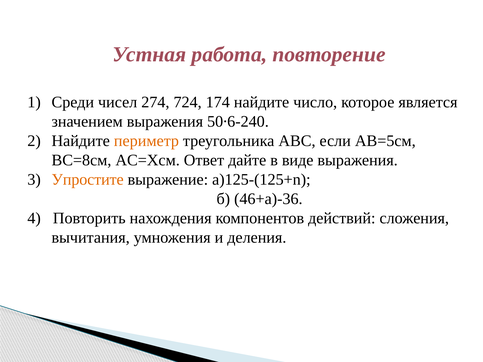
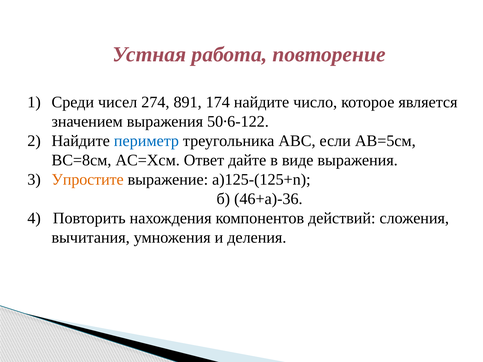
724: 724 -> 891
50∙6-240: 50∙6-240 -> 50∙6-122
периметр colour: orange -> blue
